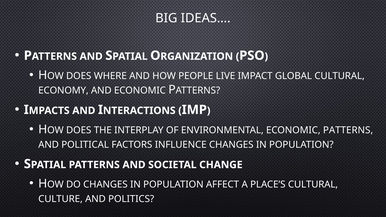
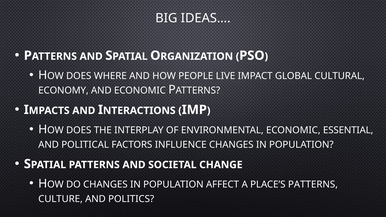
ECONOMIC PATTERNS: PATTERNS -> ESSENTIAL
PLACE’S CULTURAL: CULTURAL -> PATTERNS
